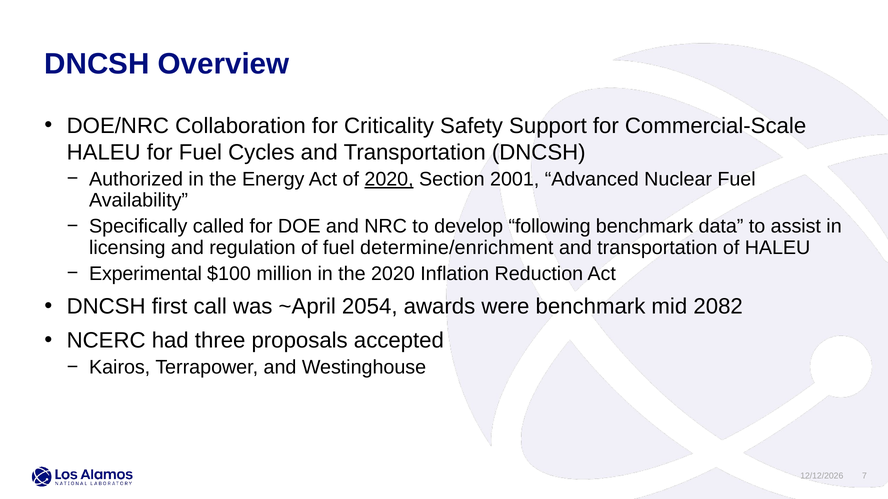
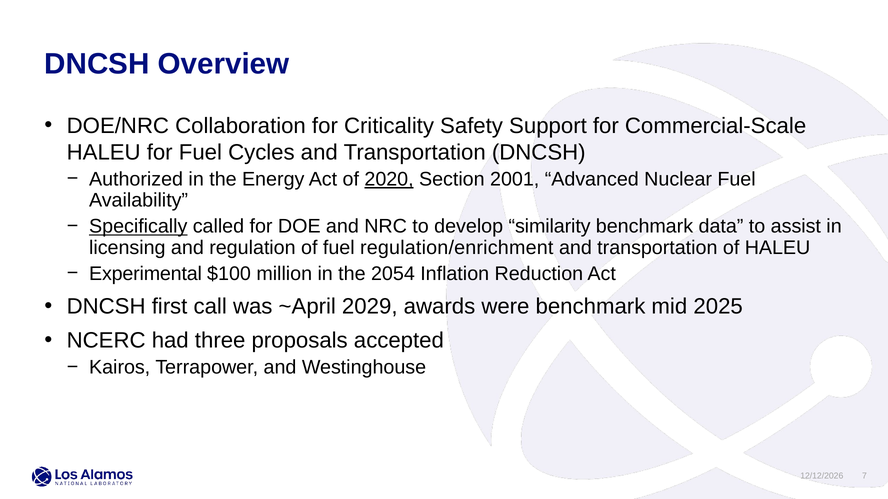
Specifically underline: none -> present
following: following -> similarity
determine/enrichment: determine/enrichment -> regulation/enrichment
the 2020: 2020 -> 2054
2054: 2054 -> 2029
2082: 2082 -> 2025
